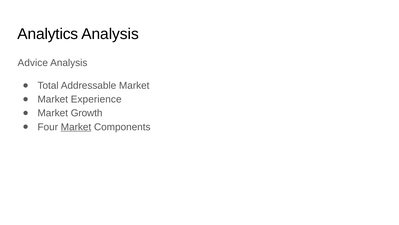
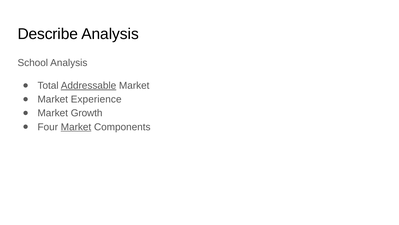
Analytics: Analytics -> Describe
Advice: Advice -> School
Addressable underline: none -> present
